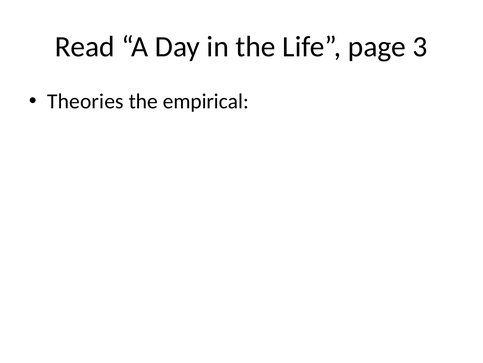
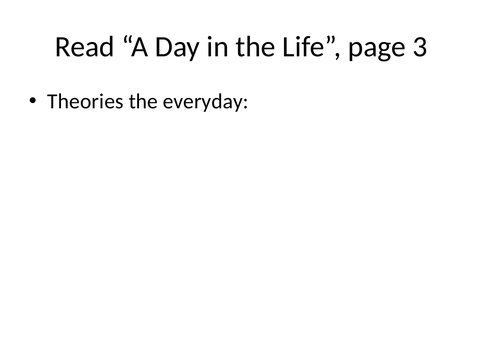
empirical: empirical -> everyday
